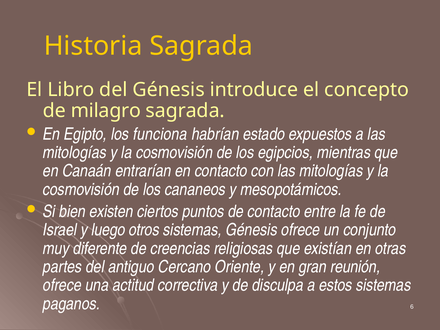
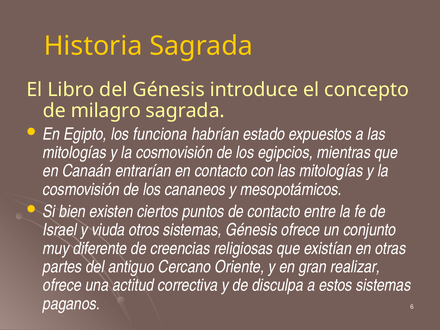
luego: luego -> viuda
reunión: reunión -> realizar
